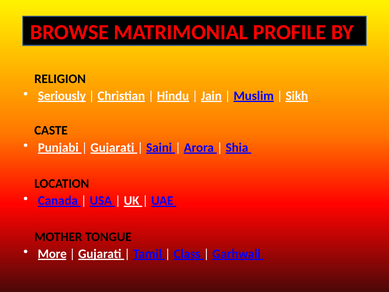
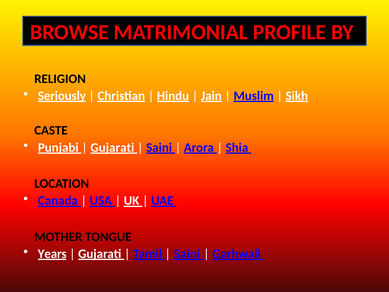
More: More -> Years
Class at (187, 254): Class -> Saini
